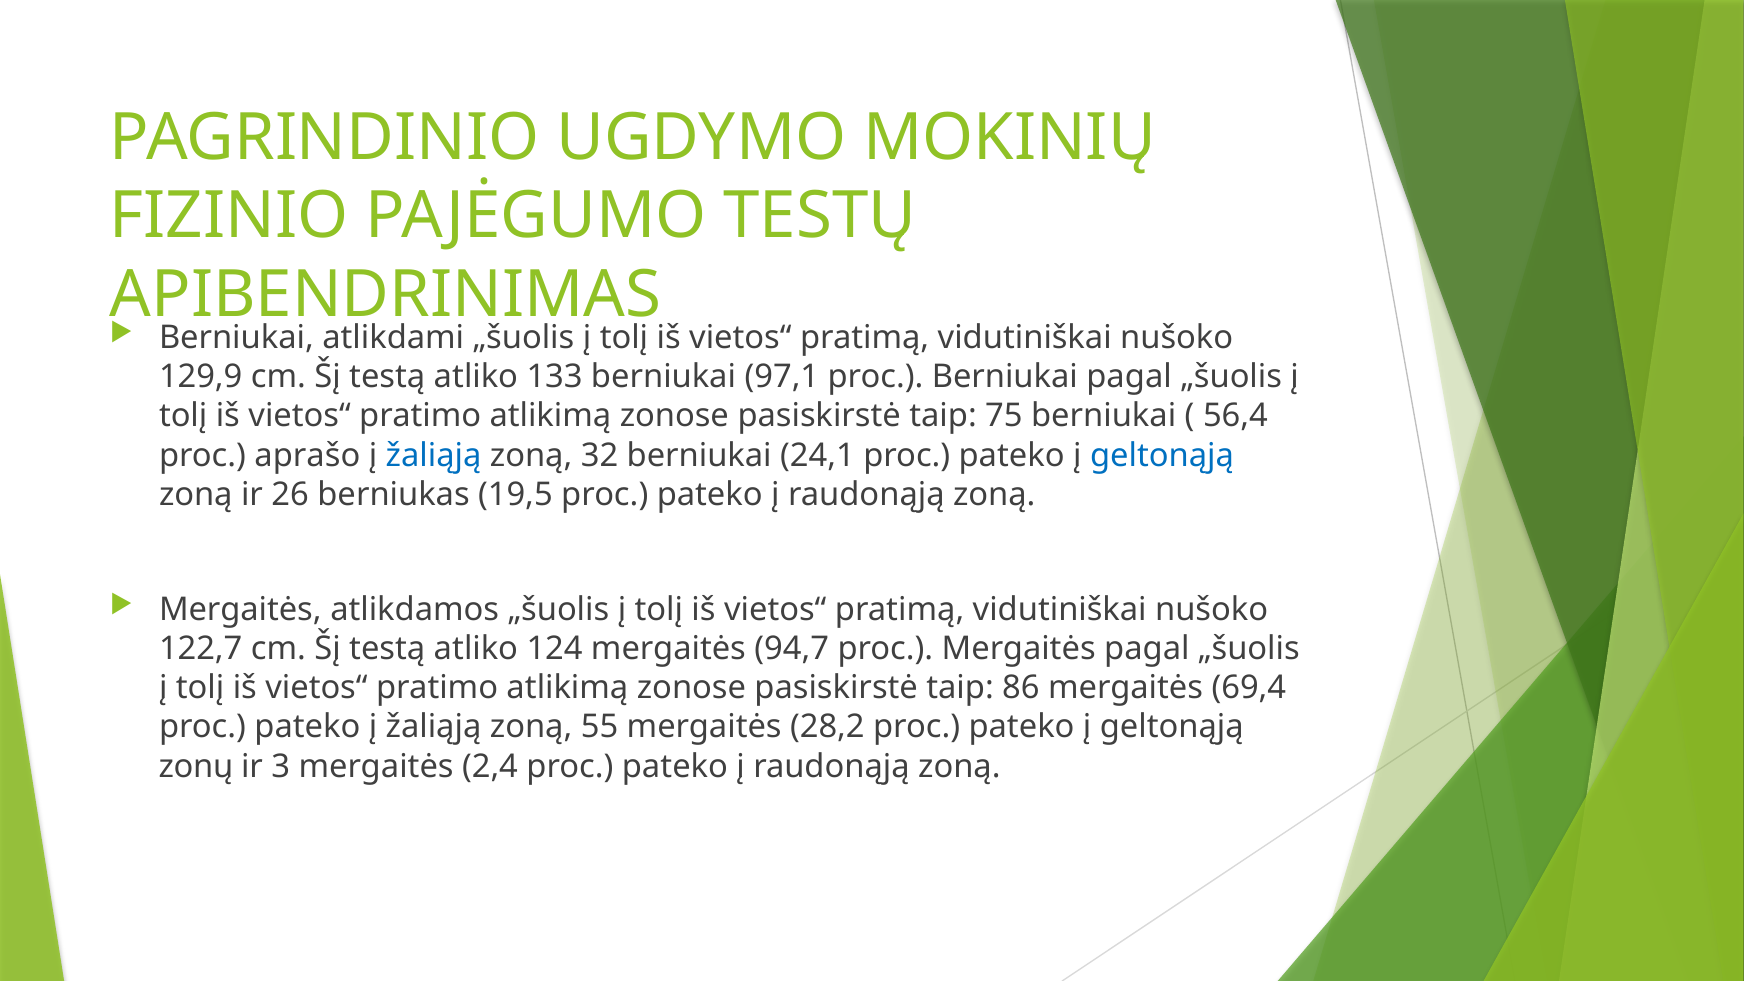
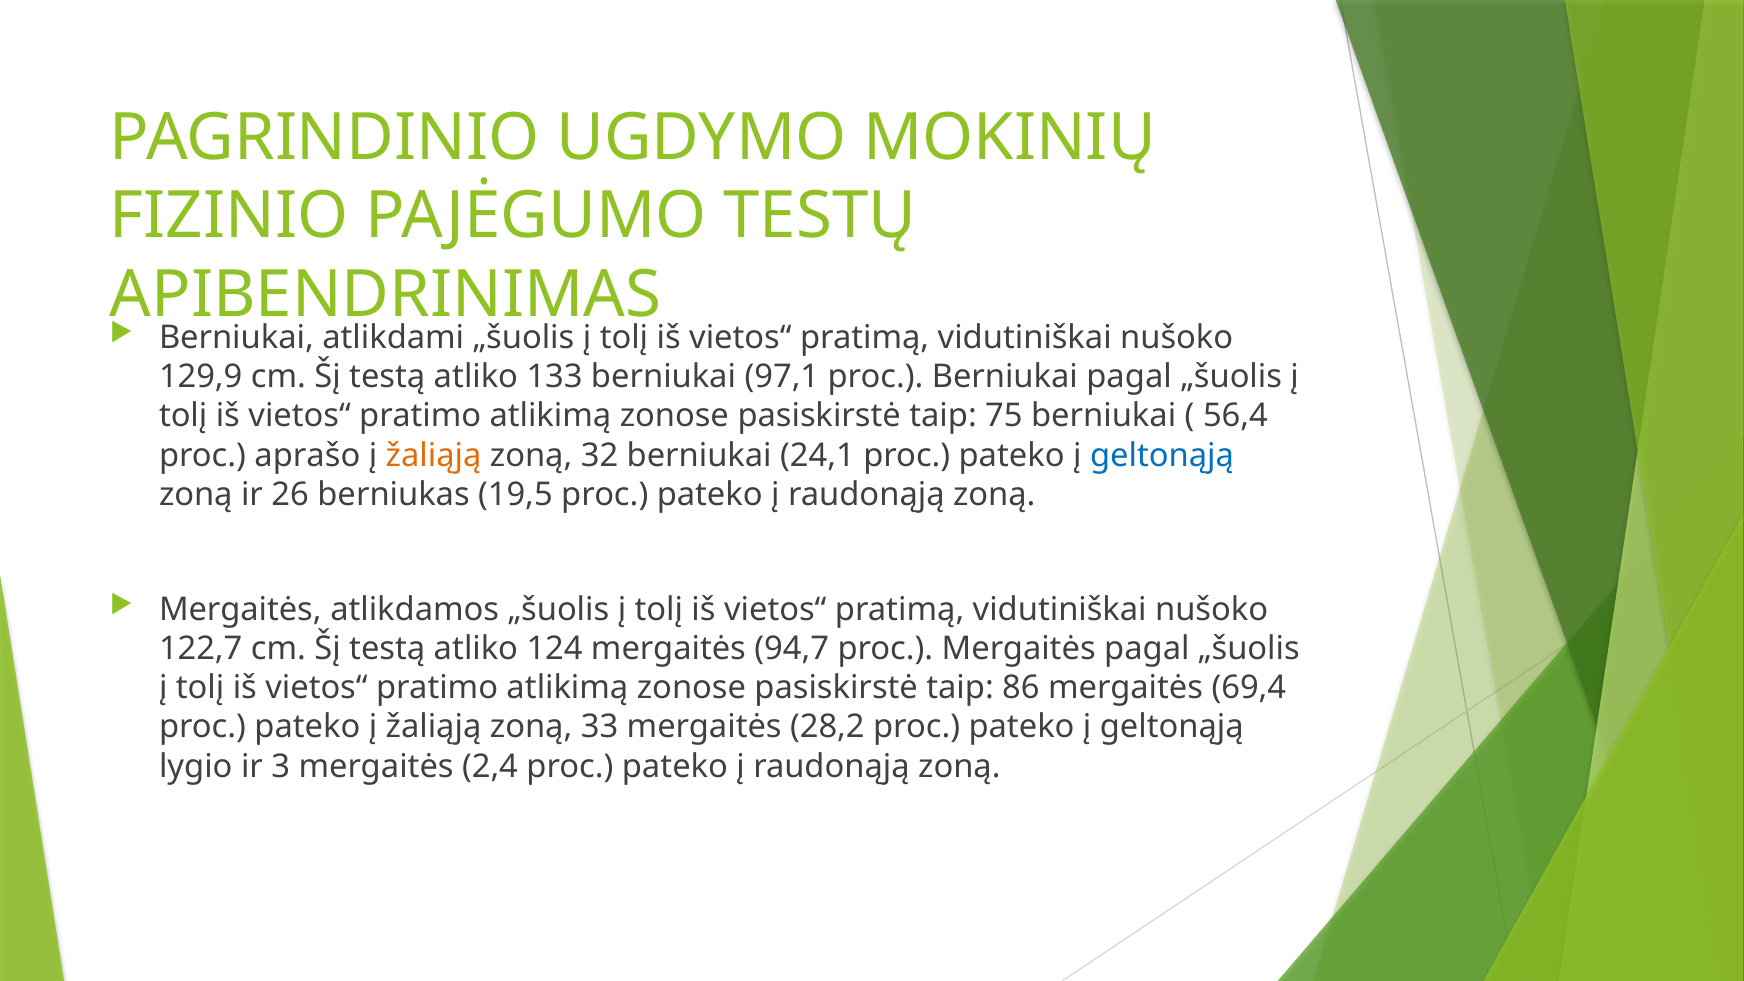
žaliąją at (434, 455) colour: blue -> orange
55: 55 -> 33
zonų: zonų -> lygio
